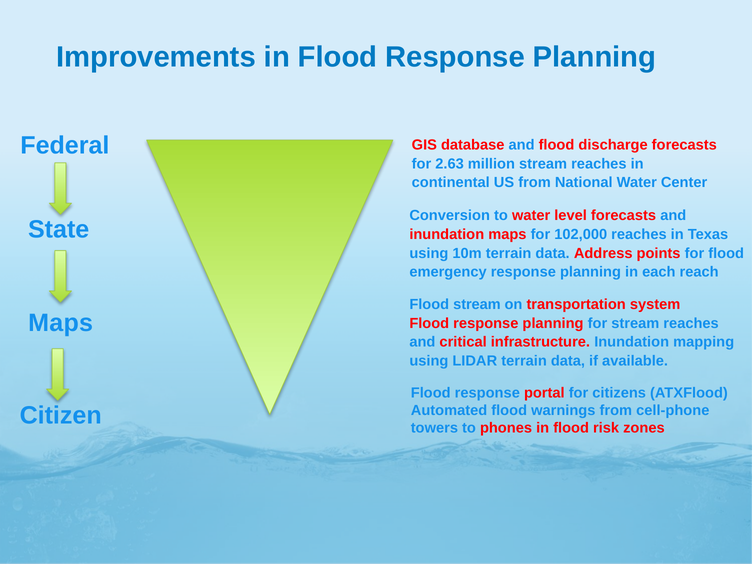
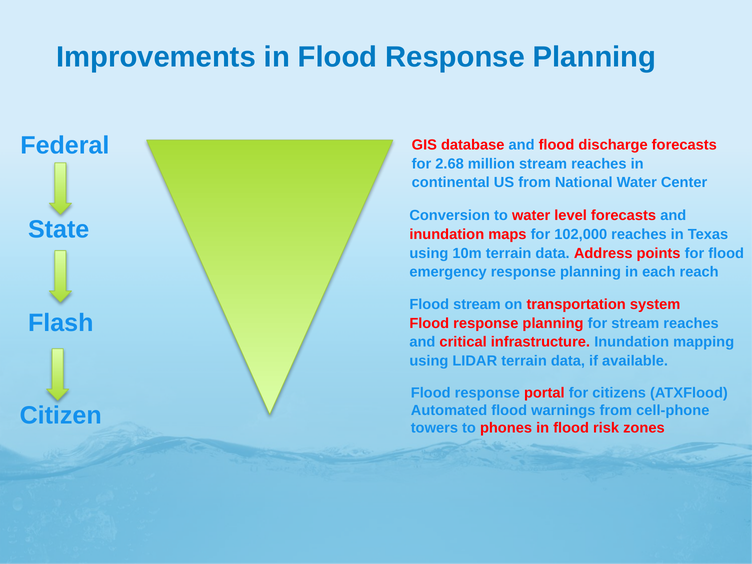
2.63: 2.63 -> 2.68
Maps at (61, 323): Maps -> Flash
